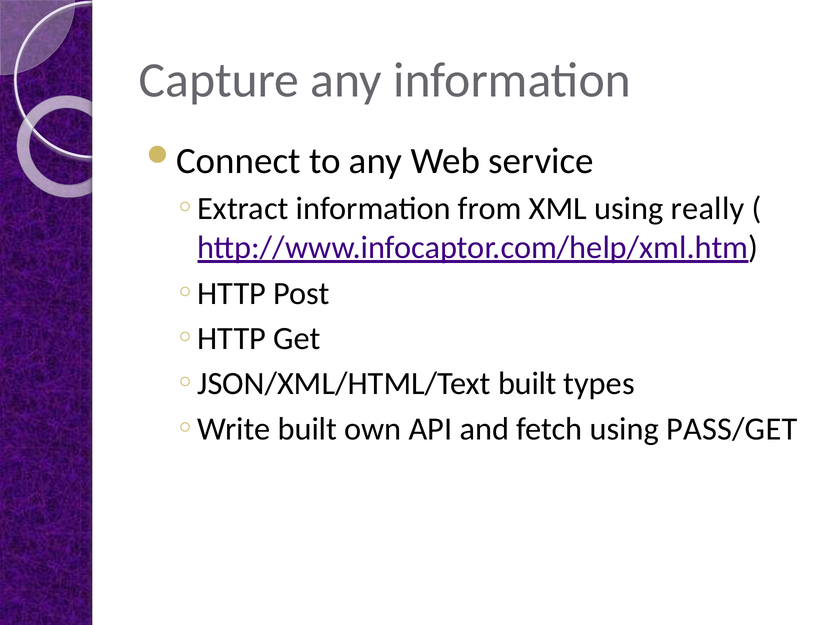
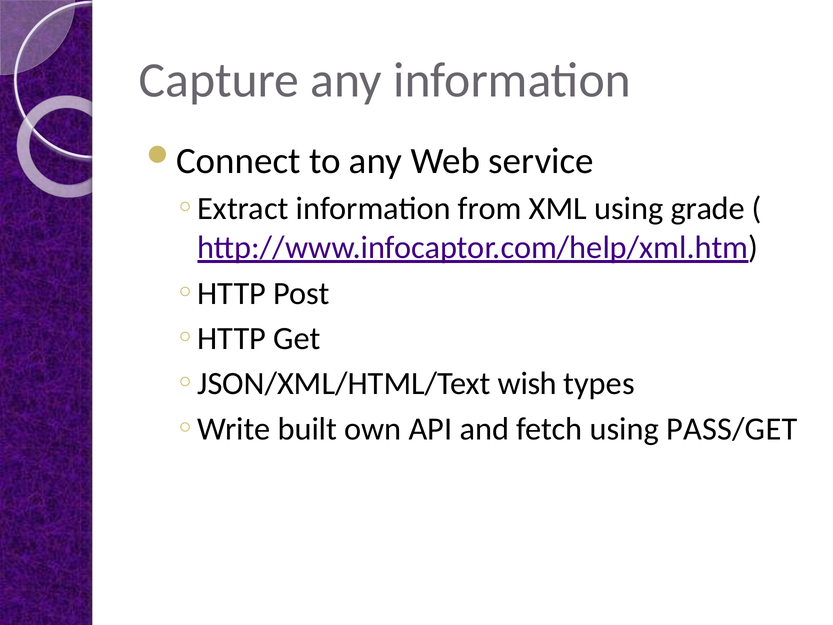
really: really -> grade
built at (527, 384): built -> wish
